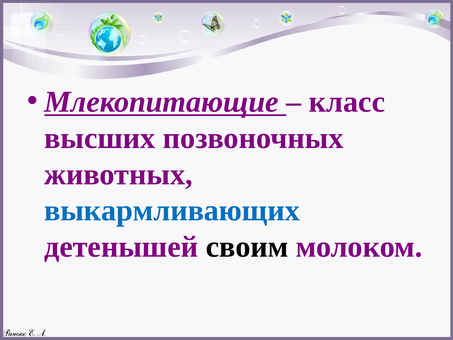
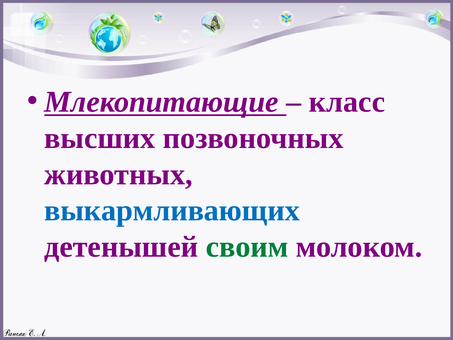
своим colour: black -> green
